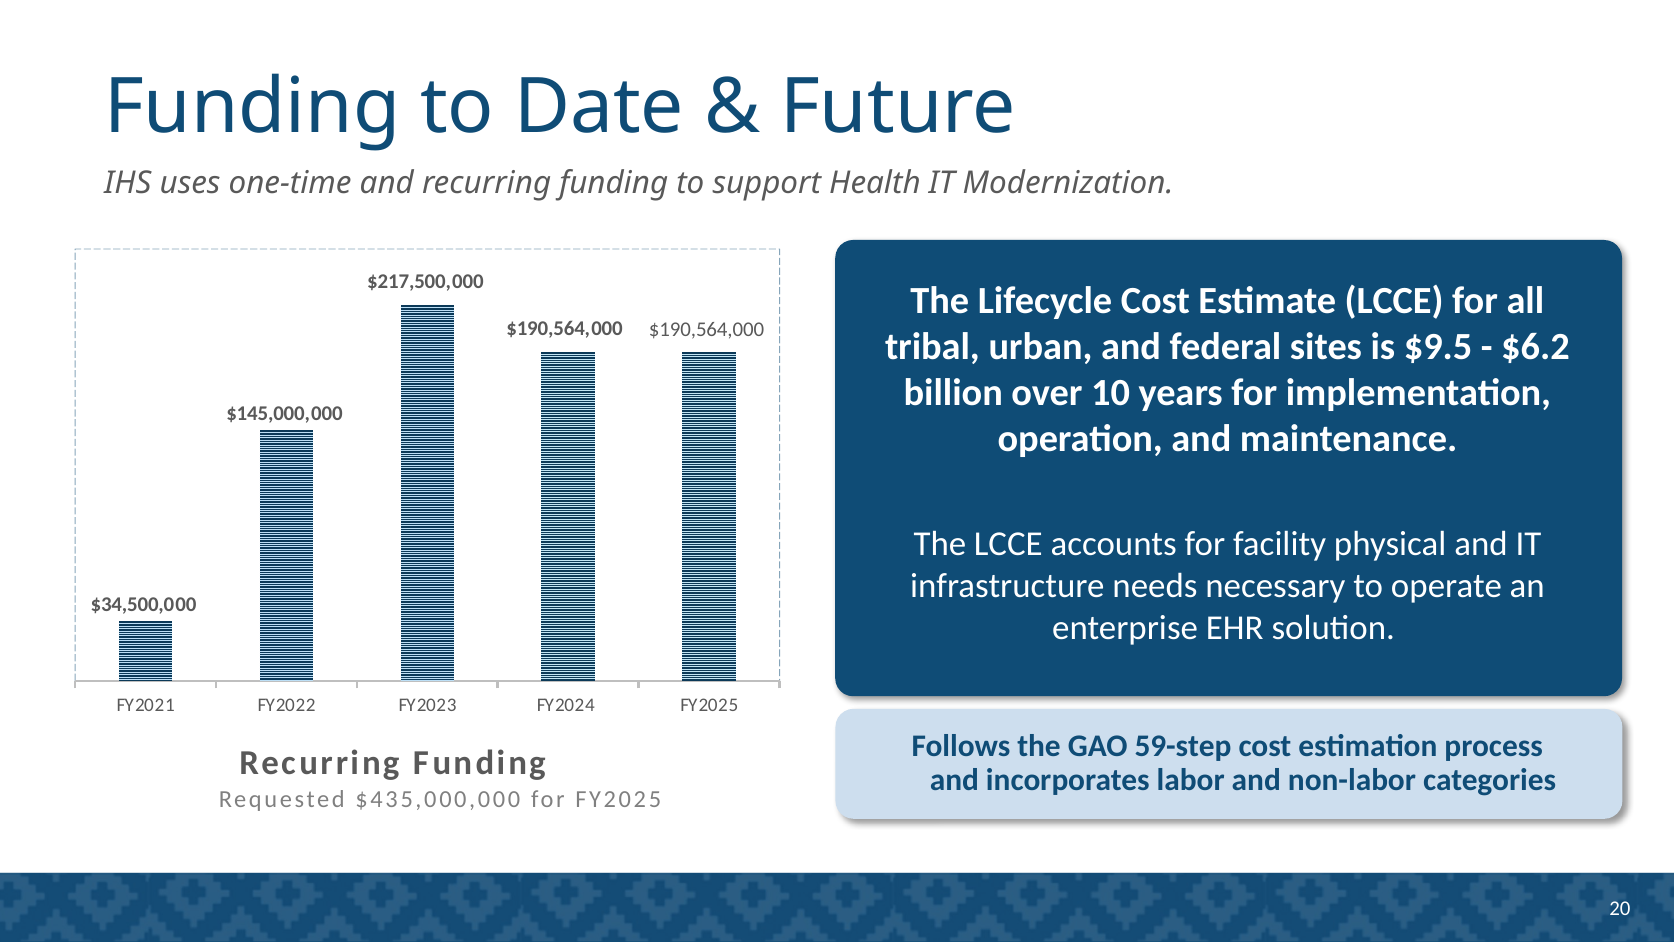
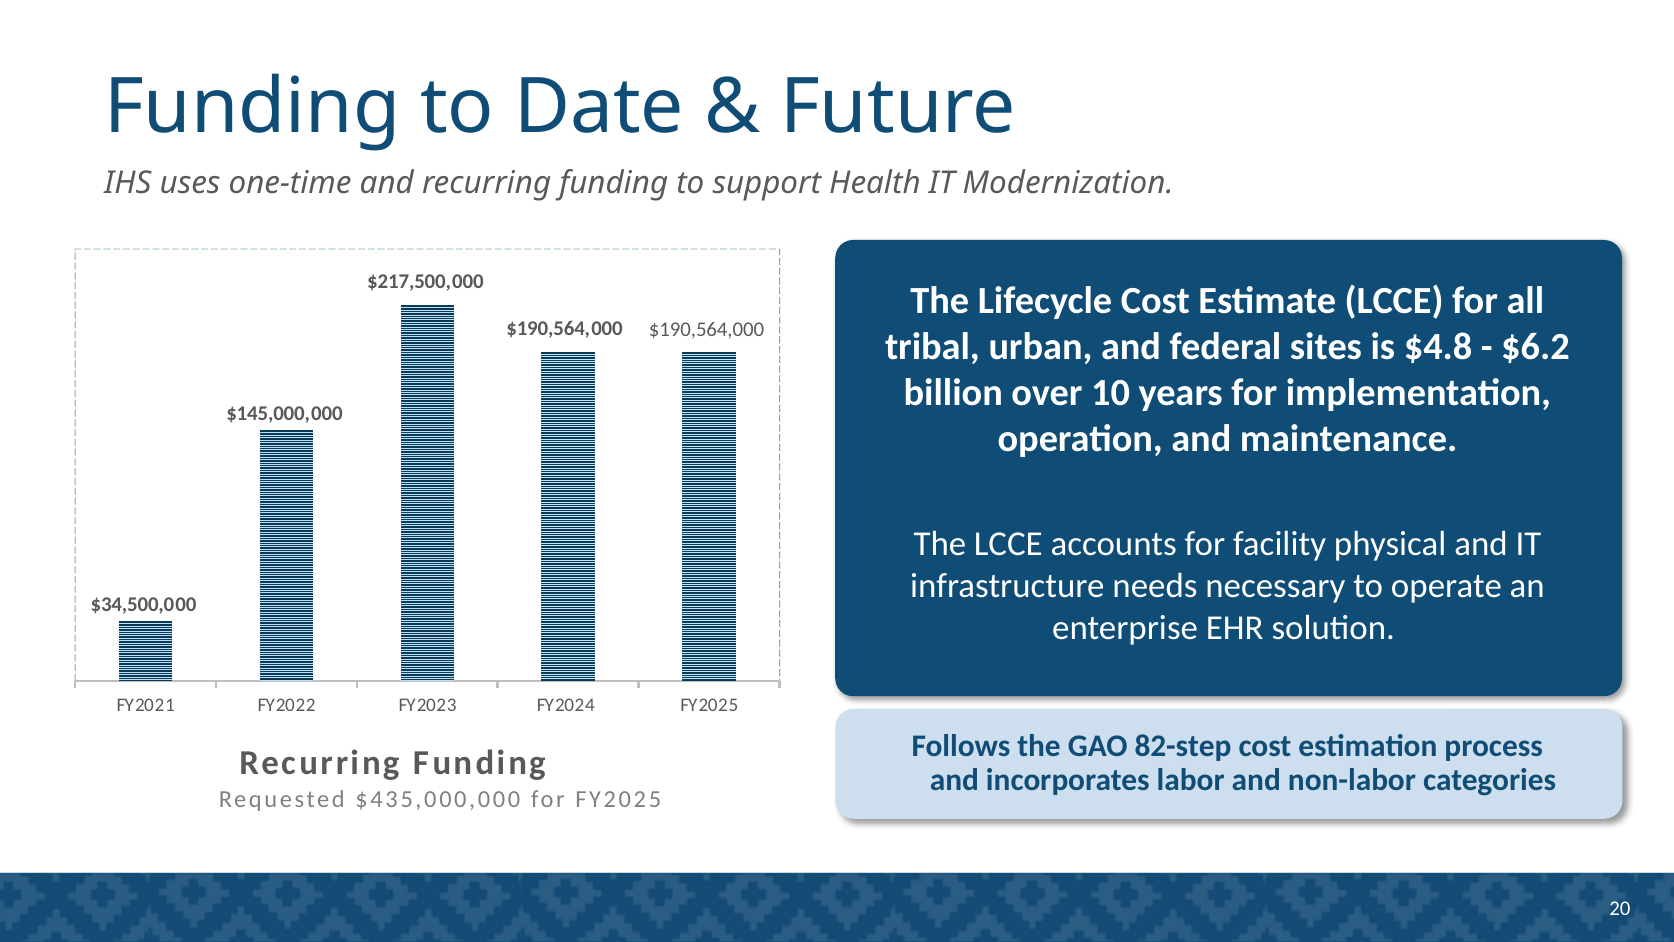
$9.5: $9.5 -> $4.8
59-step: 59-step -> 82-step
